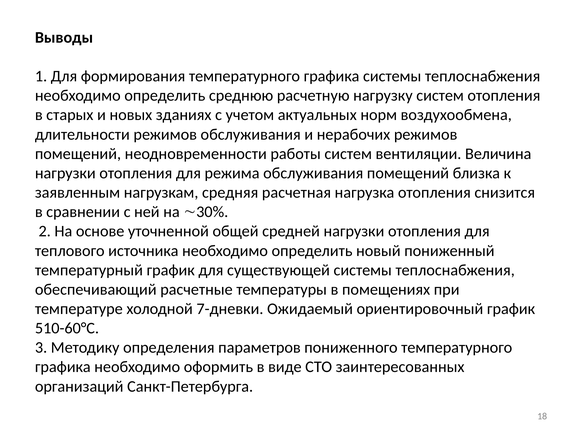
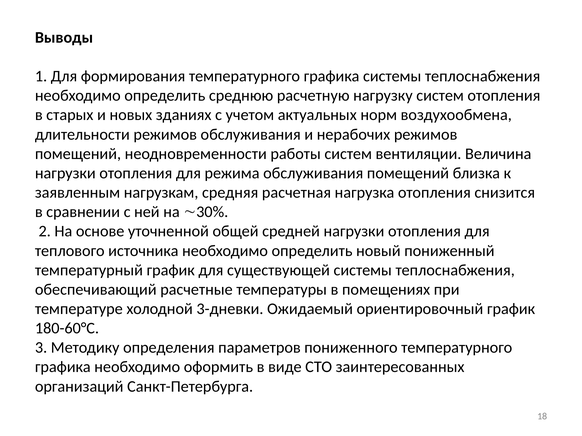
7-дневки: 7-дневки -> 3-дневки
510-60°С: 510-60°С -> 180-60°С
